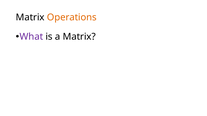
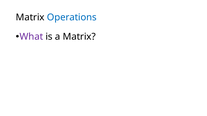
Operations colour: orange -> blue
